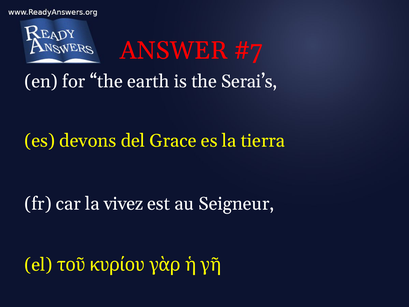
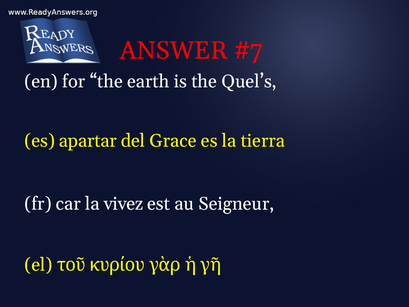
Serai’s: Serai’s -> Quel’s
devons: devons -> apartar
